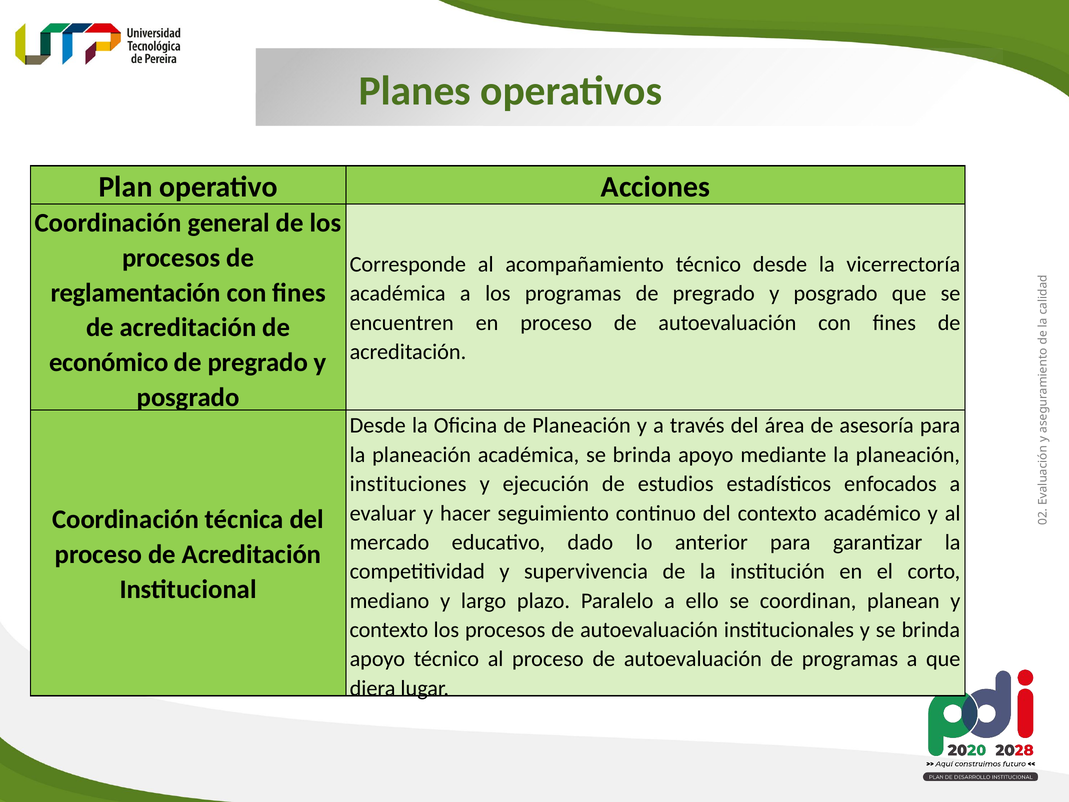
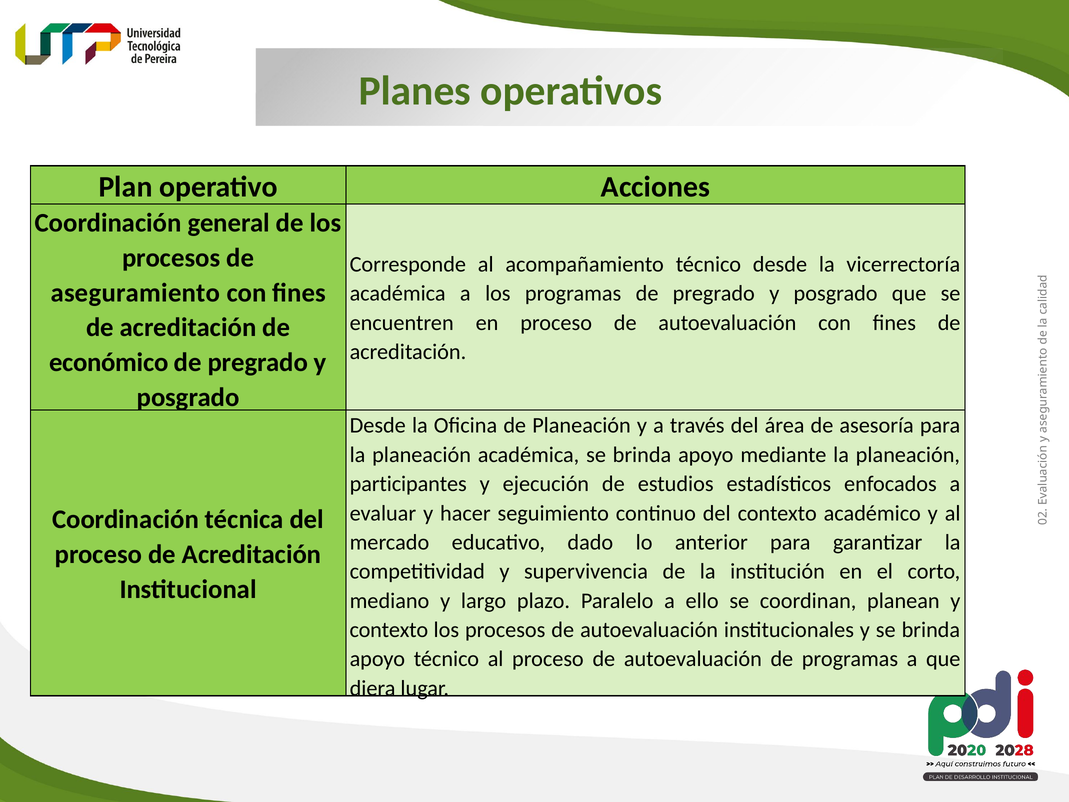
reglamentación: reglamentación -> aseguramiento
instituciones: instituciones -> participantes
